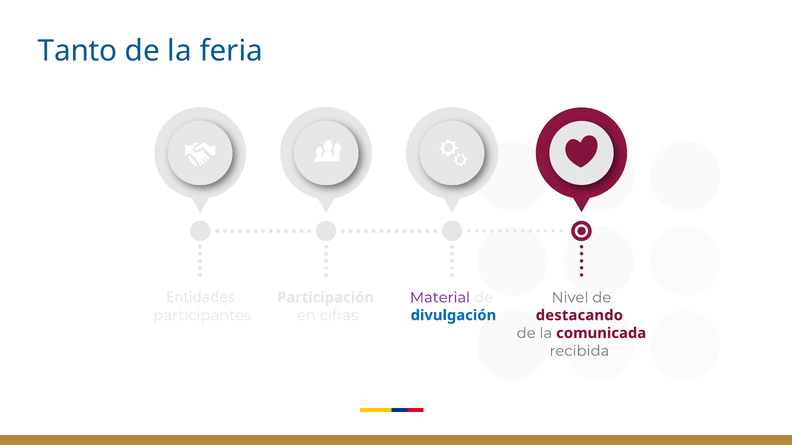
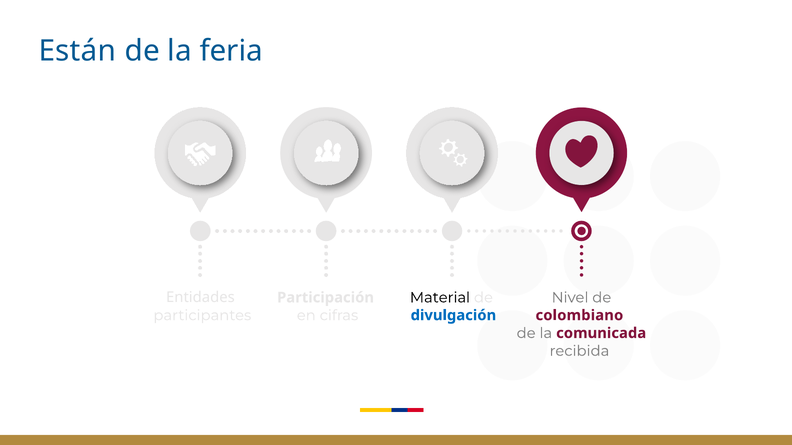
Tanto: Tanto -> Están
Material colour: purple -> black
destacando: destacando -> colombiano
